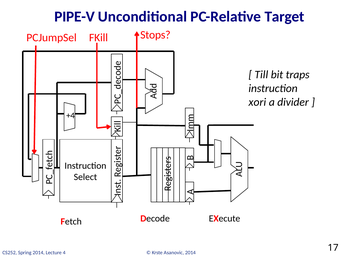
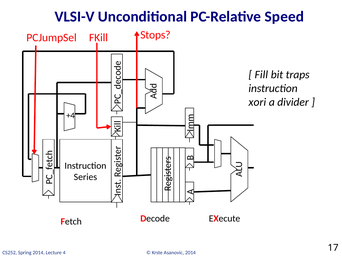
PIPE-V: PIPE-V -> VLSI-V
Target: Target -> Speed
Till: Till -> Fill
Select: Select -> Series
